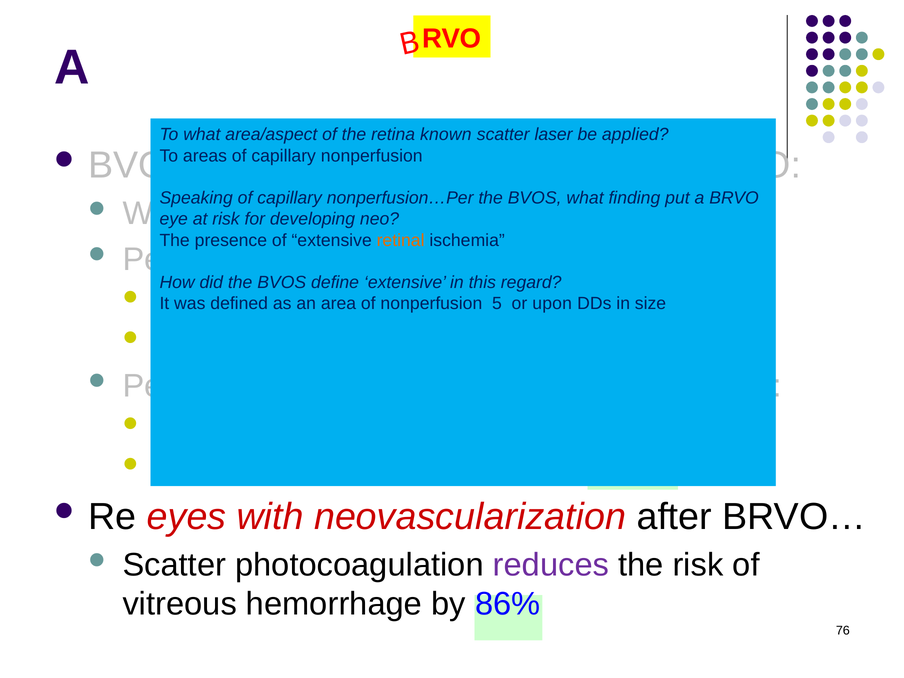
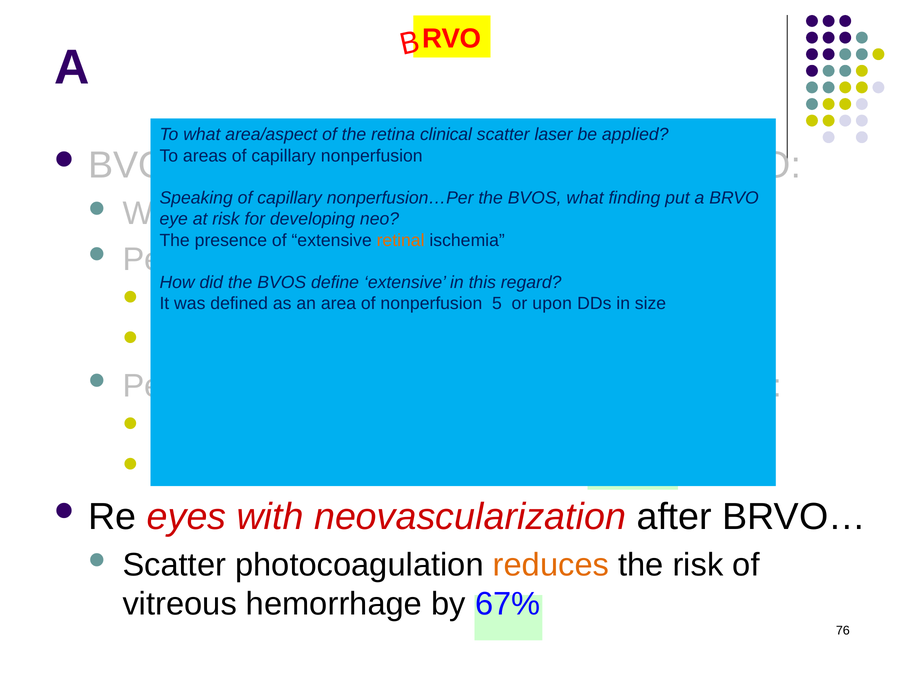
known: known -> clinical
reduces colour: purple -> orange
86%: 86% -> 67%
